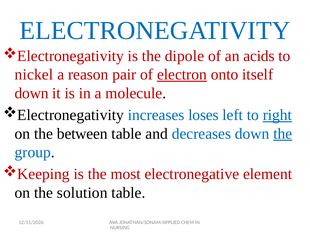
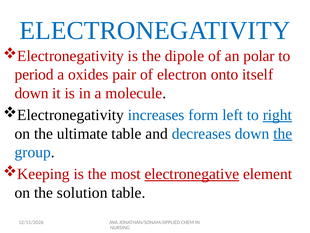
acids: acids -> polar
nickel: nickel -> period
reason: reason -> oxides
electron underline: present -> none
loses: loses -> form
between: between -> ultimate
electronegative underline: none -> present
